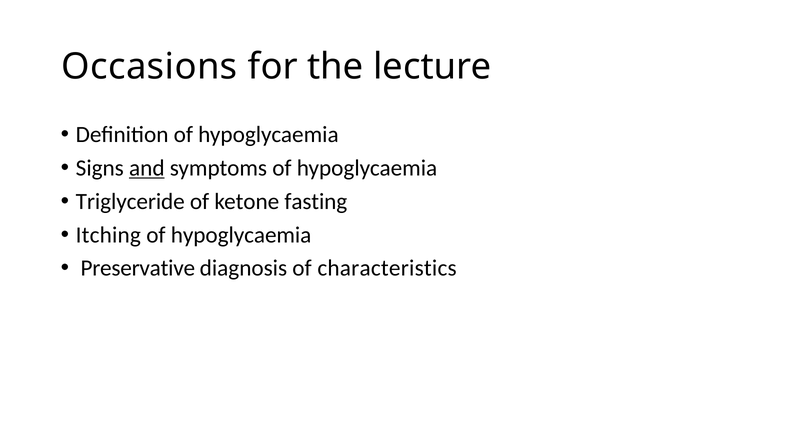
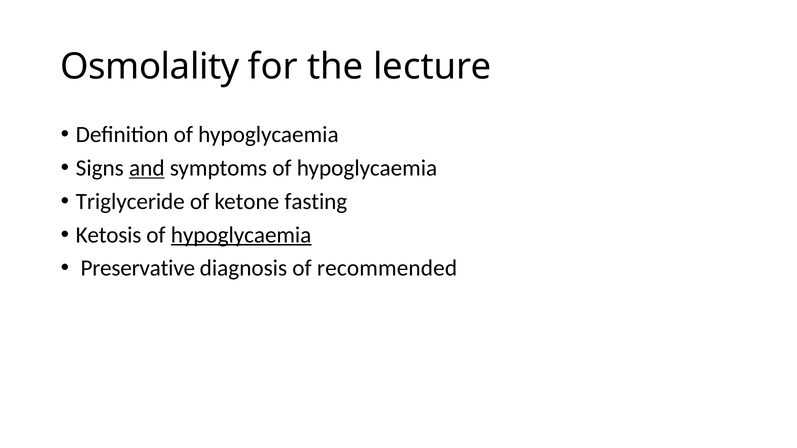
Occasions: Occasions -> Osmolality
Itching: Itching -> Ketosis
hypoglycaemia at (241, 235) underline: none -> present
characteristics: characteristics -> recommended
